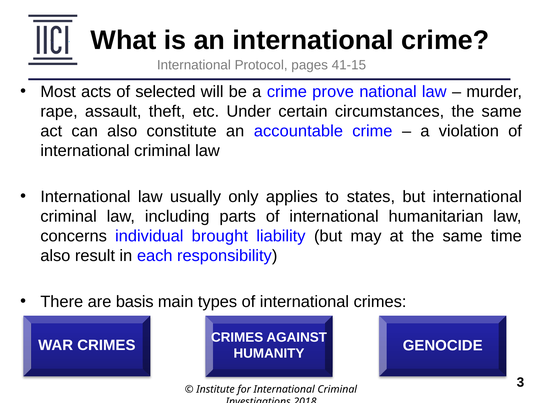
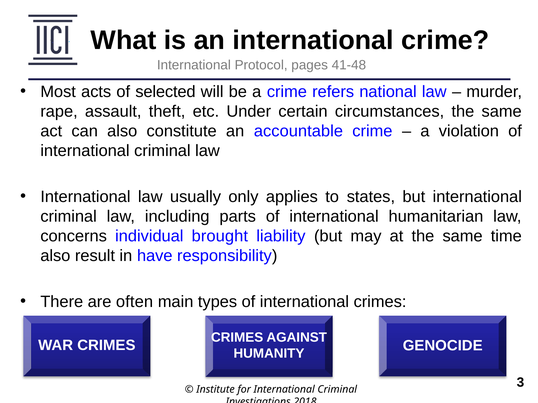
41-15: 41-15 -> 41-48
prove: prove -> refers
each: each -> have
basis: basis -> often
